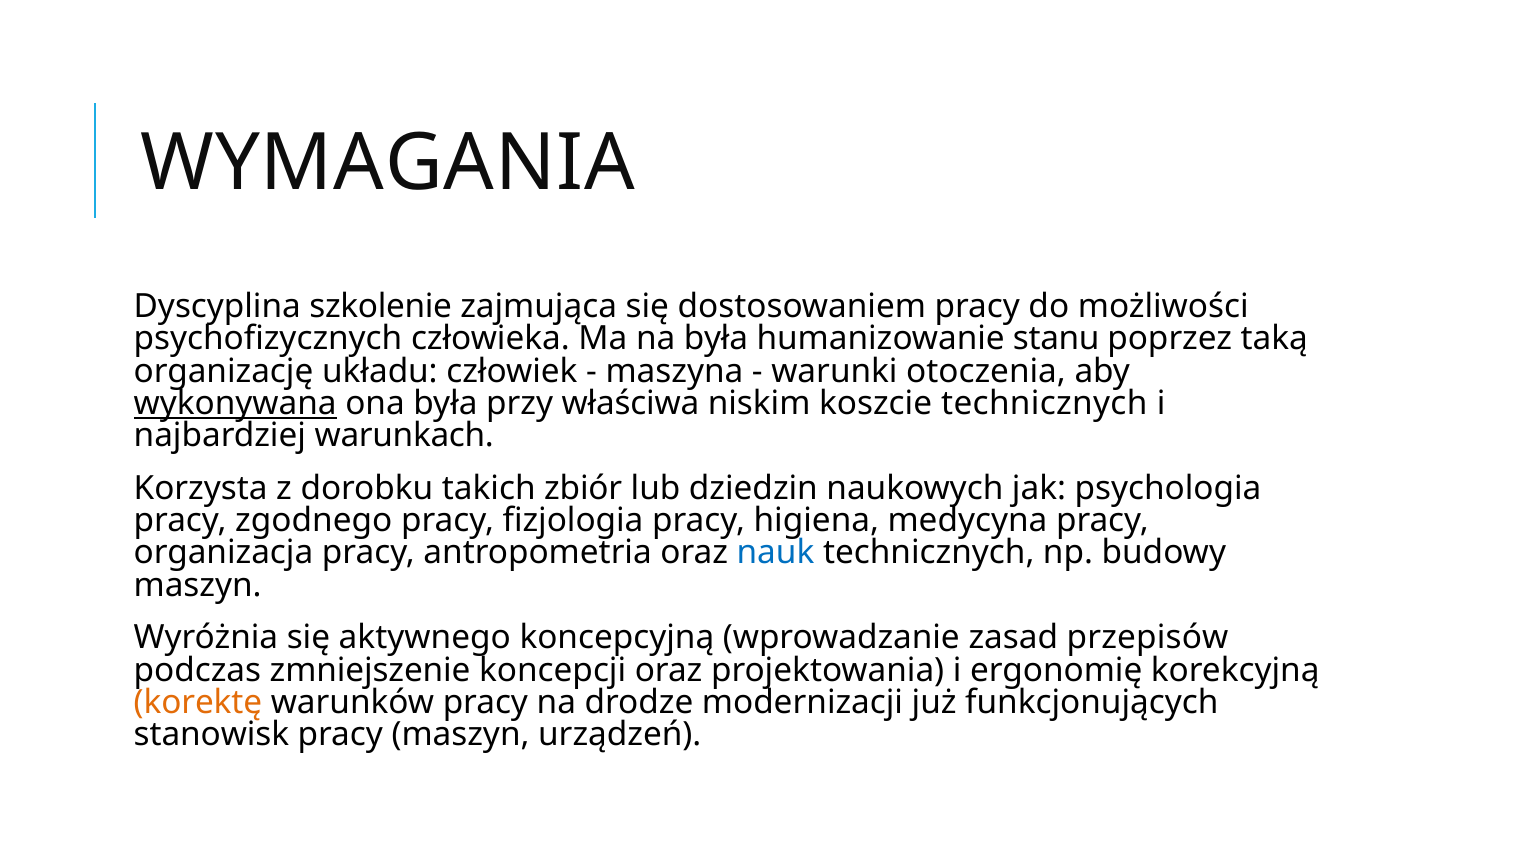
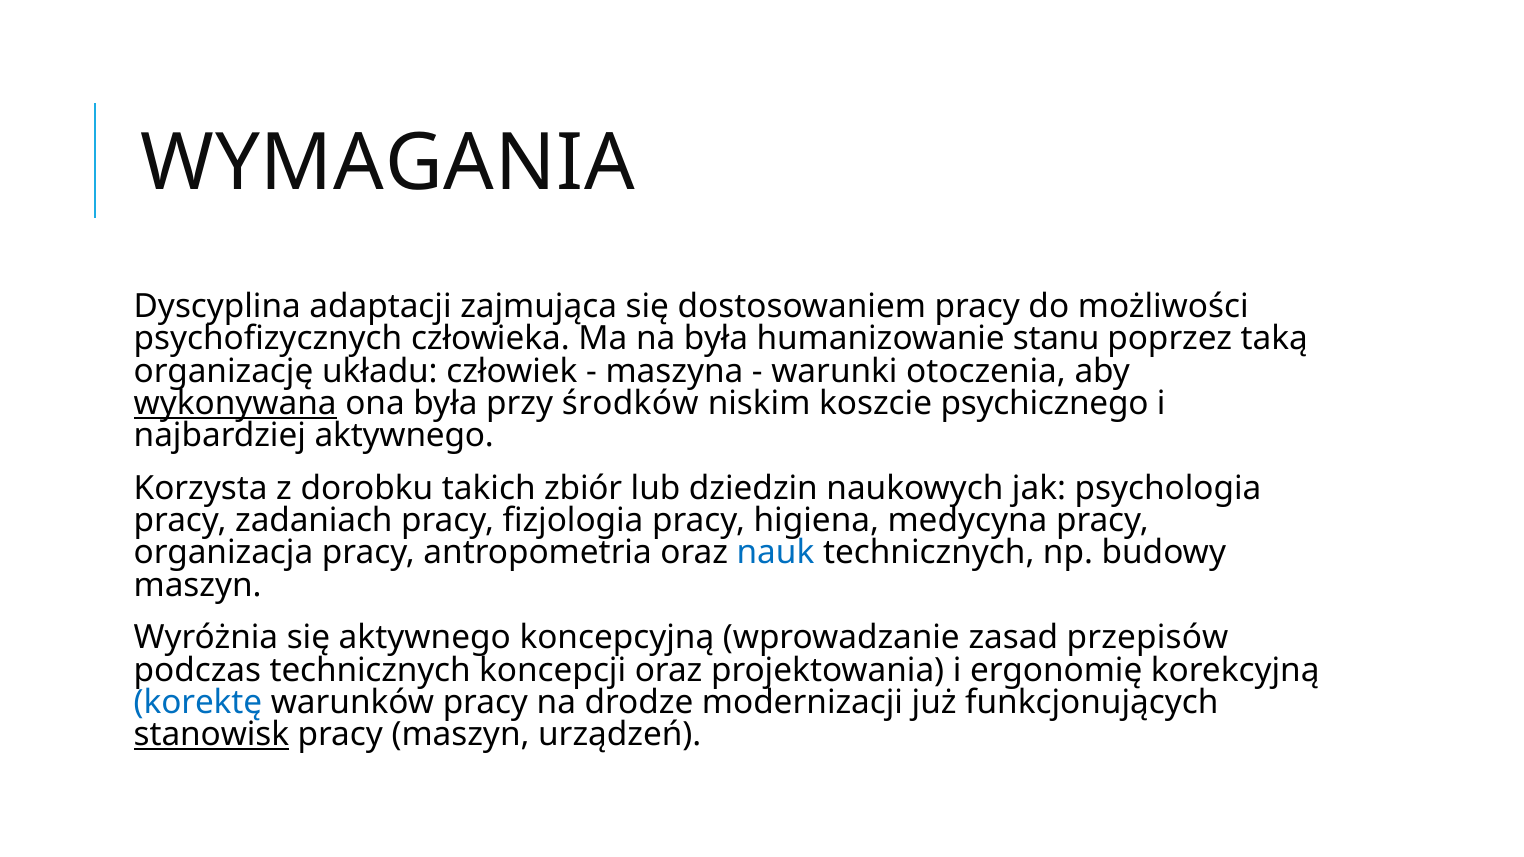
szkolenie: szkolenie -> adaptacji
właściwa: właściwa -> środków
koszcie technicznych: technicznych -> psychicznego
najbardziej warunkach: warunkach -> aktywnego
zgodnego: zgodnego -> zadaniach
podczas zmniejszenie: zmniejszenie -> technicznych
korektę colour: orange -> blue
stanowisk underline: none -> present
